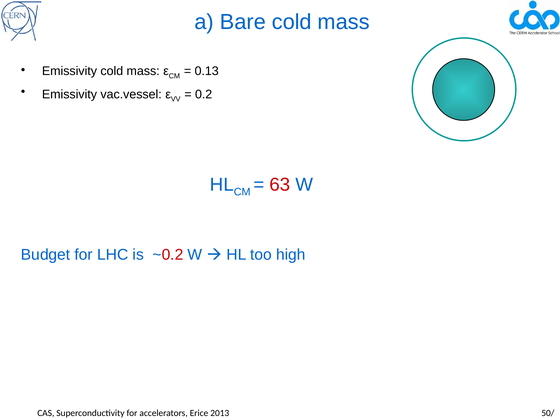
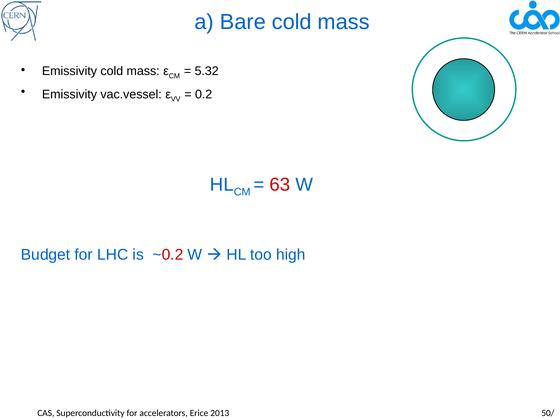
0.13: 0.13 -> 5.32
